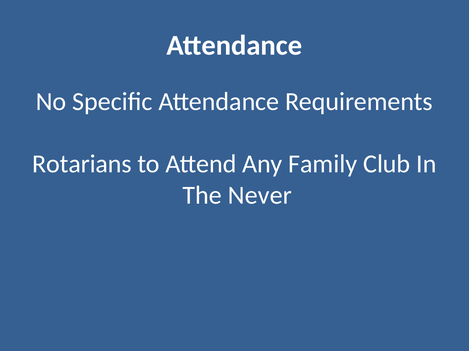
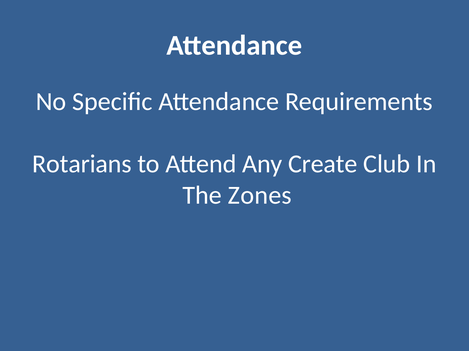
Family: Family -> Create
Never: Never -> Zones
